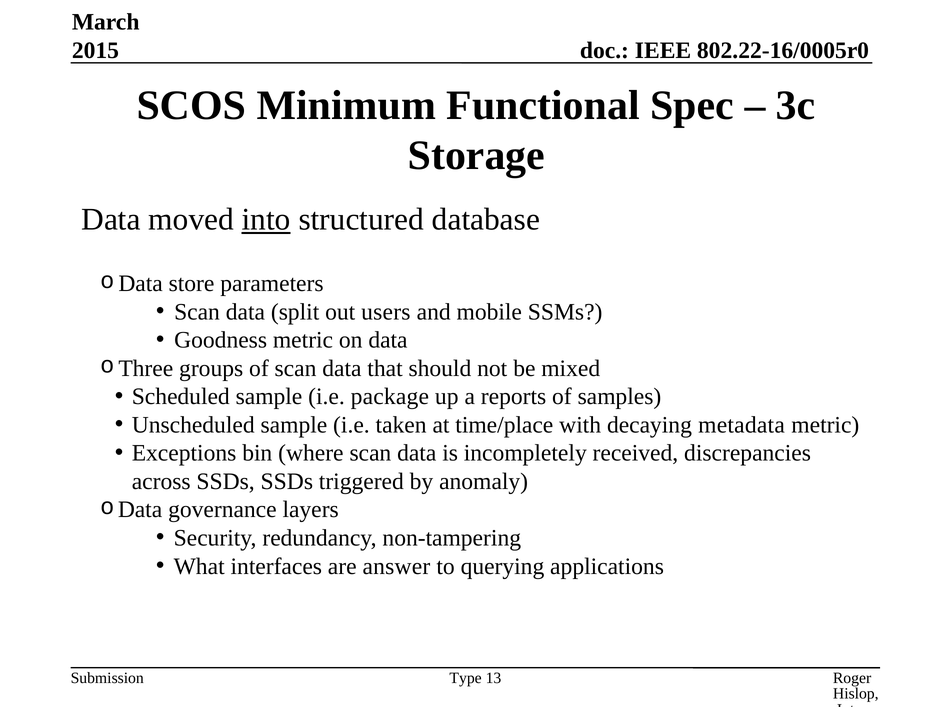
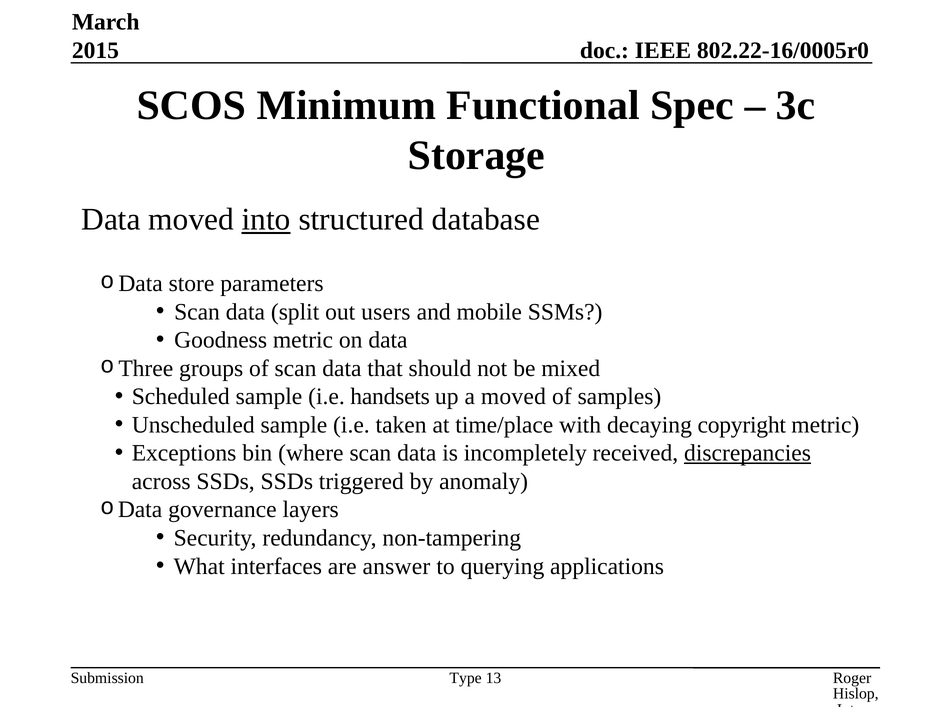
package: package -> handsets
a reports: reports -> moved
metadata: metadata -> copyright
discrepancies underline: none -> present
